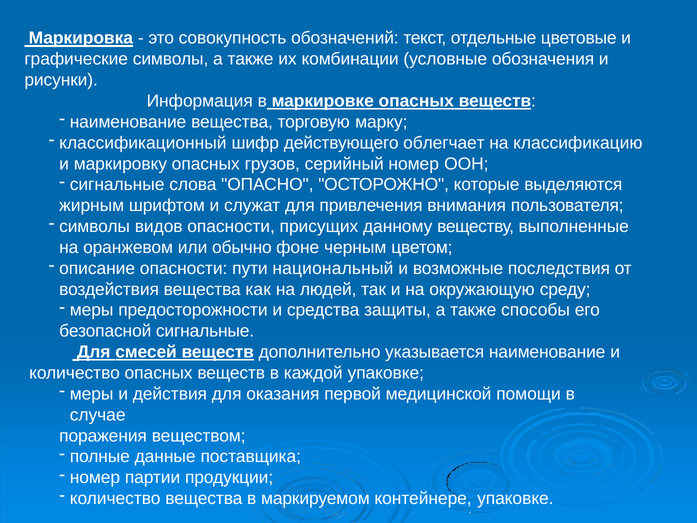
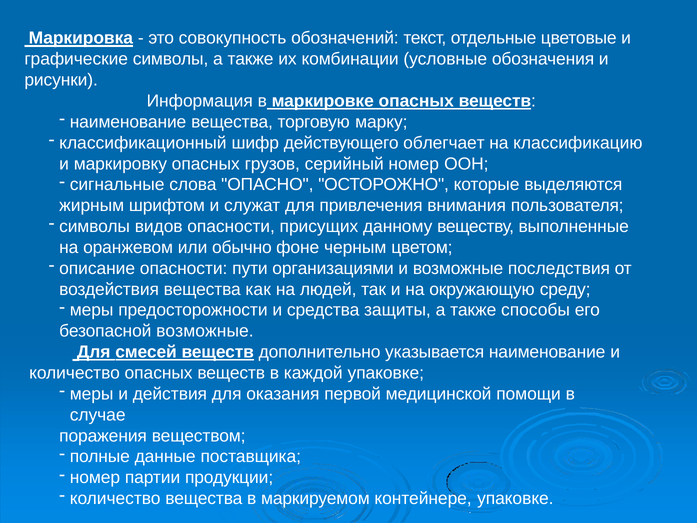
национальный: национальный -> организациями
безопасной сигнальные: сигнальные -> возможные
